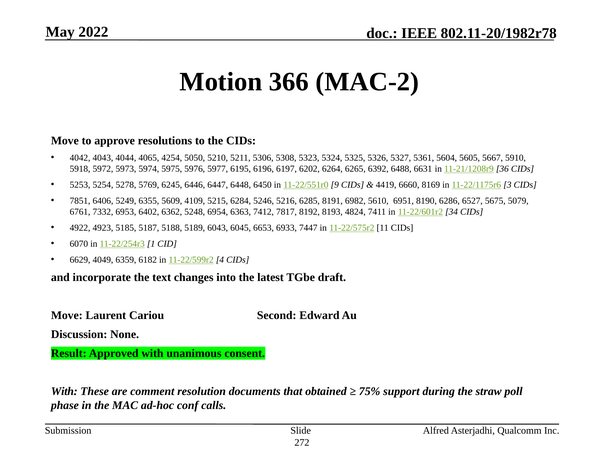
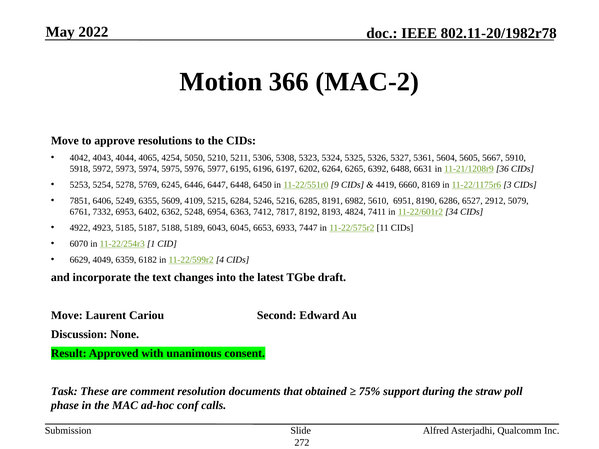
5675: 5675 -> 2912
With at (64, 391): With -> Task
